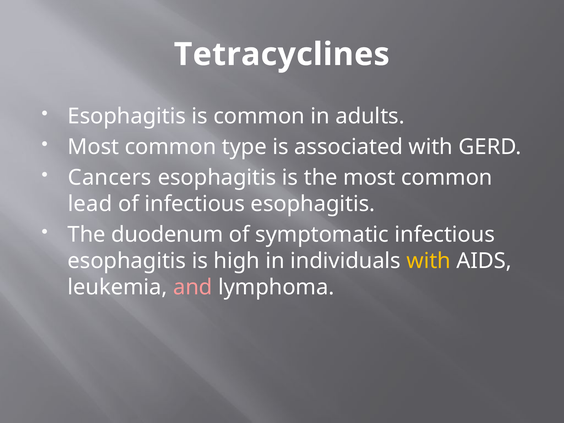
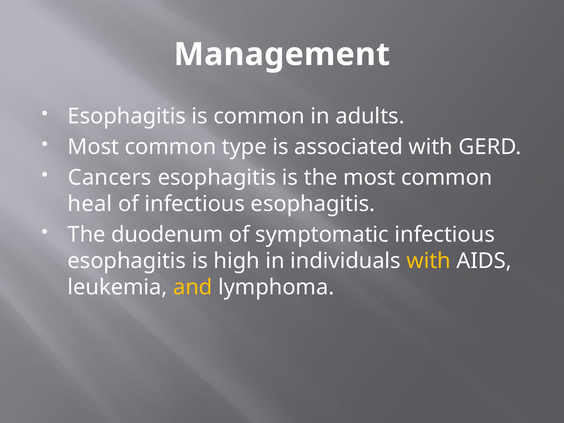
Tetracyclines: Tetracyclines -> Management
lead: lead -> heal
and colour: pink -> yellow
